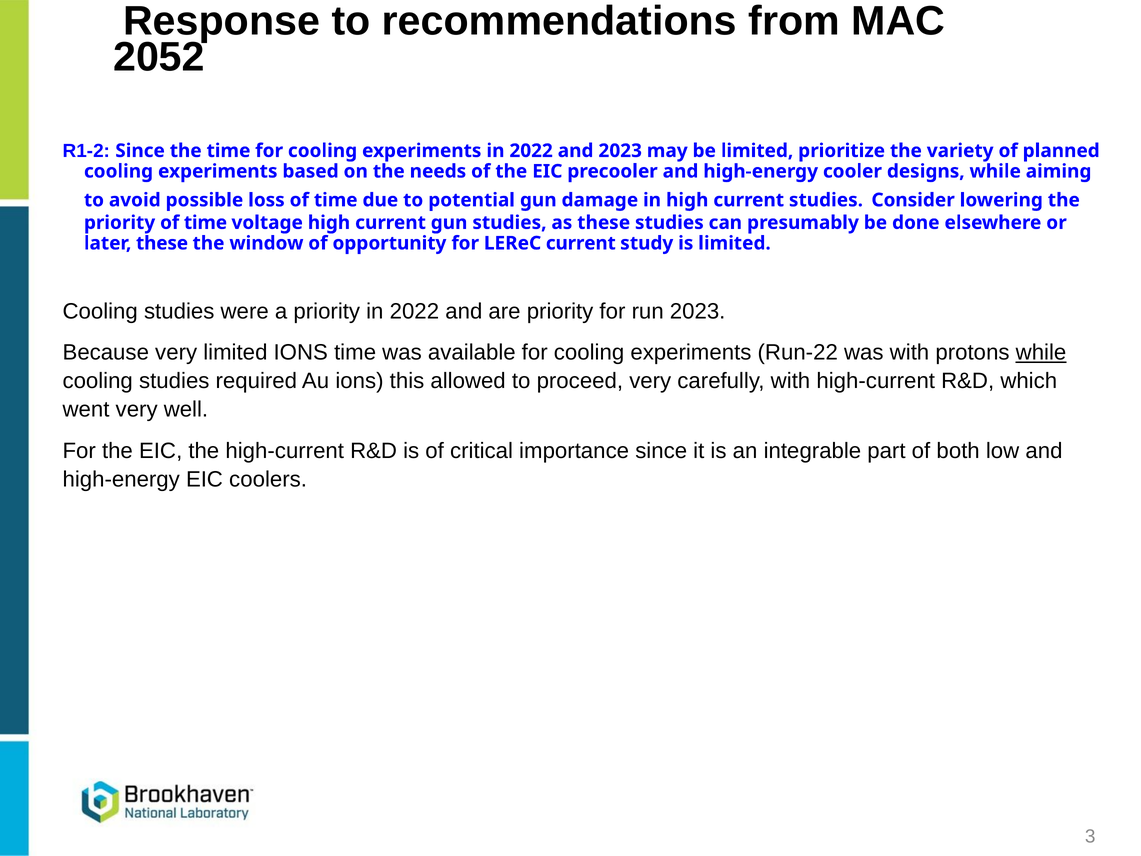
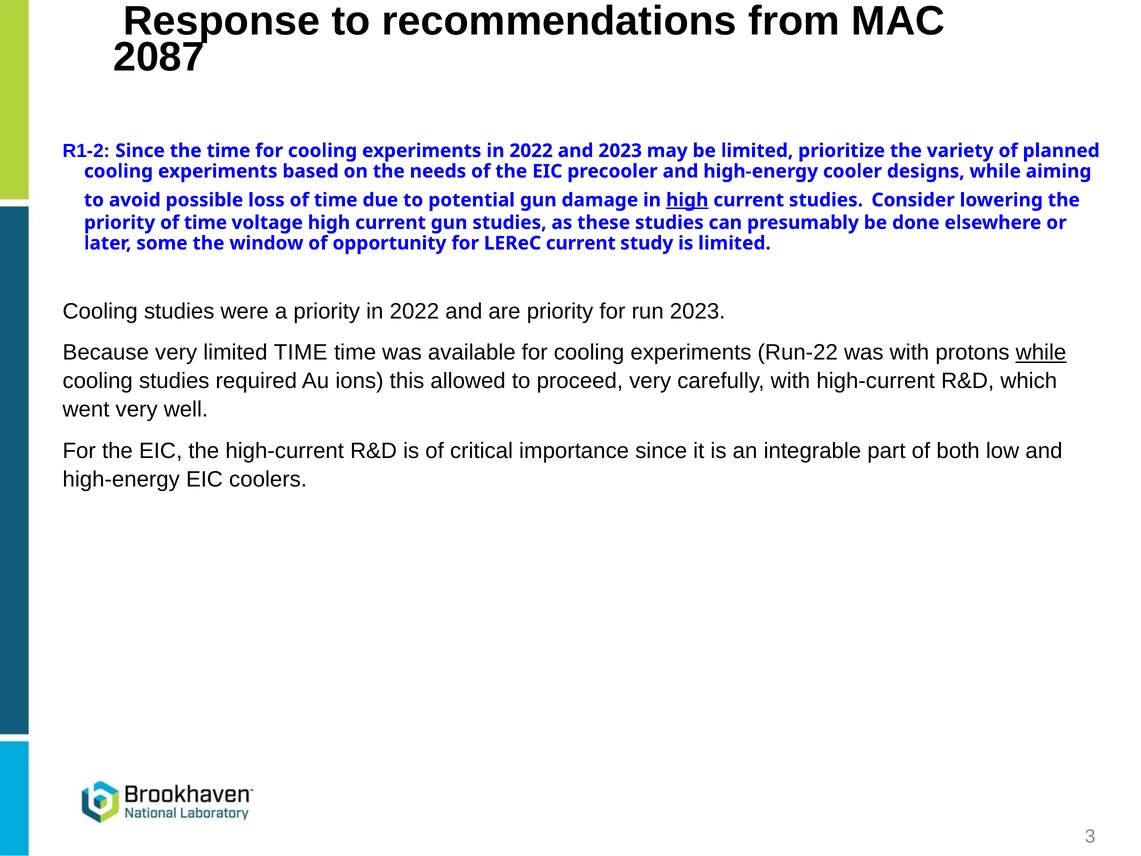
2052: 2052 -> 2087
high at (687, 200) underline: none -> present
later these: these -> some
limited IONS: IONS -> TIME
